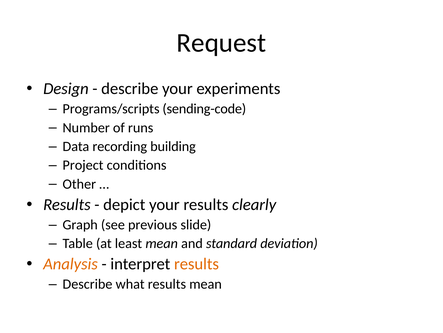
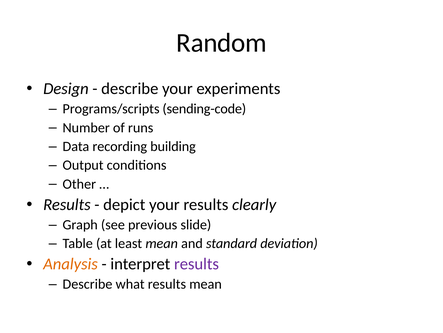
Request: Request -> Random
Project: Project -> Output
results at (196, 264) colour: orange -> purple
